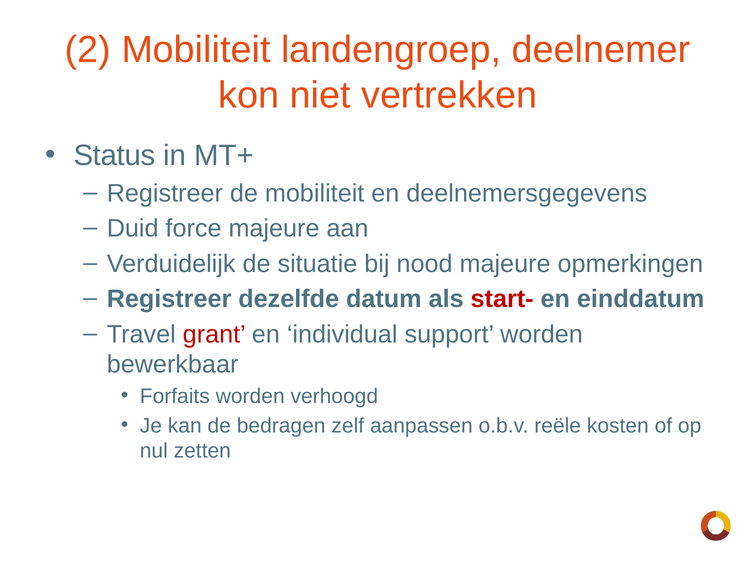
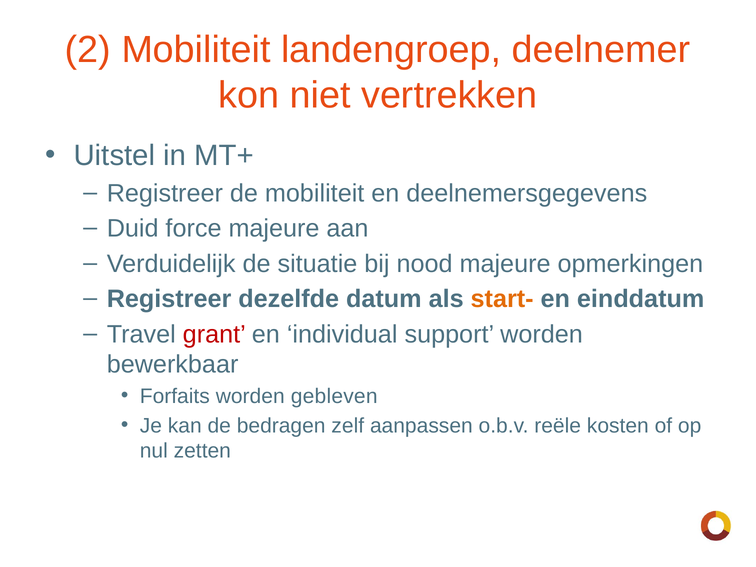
Status: Status -> Uitstel
start- colour: red -> orange
verhoogd: verhoogd -> gebleven
